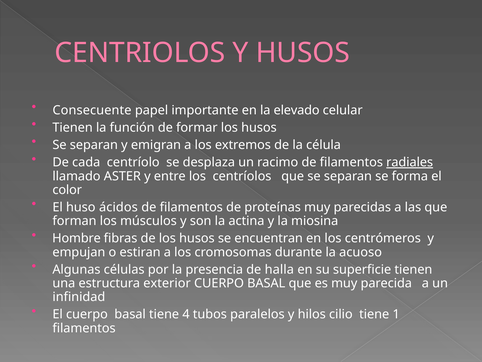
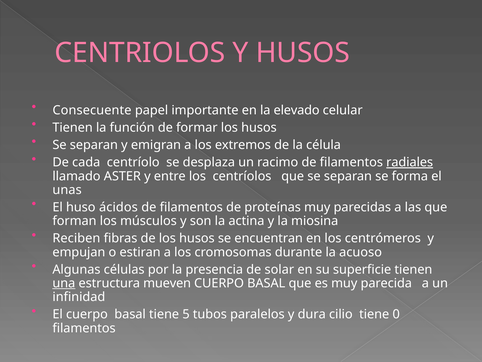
color: color -> unas
Hombre: Hombre -> Reciben
halla: halla -> solar
una underline: none -> present
exterior: exterior -> mueven
4: 4 -> 5
hilos: hilos -> dura
1: 1 -> 0
